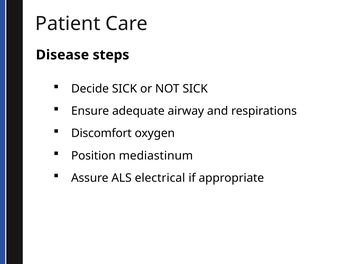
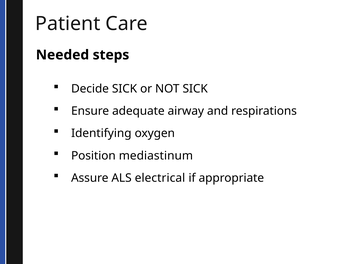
Disease: Disease -> Needed
Discomfort: Discomfort -> Identifying
